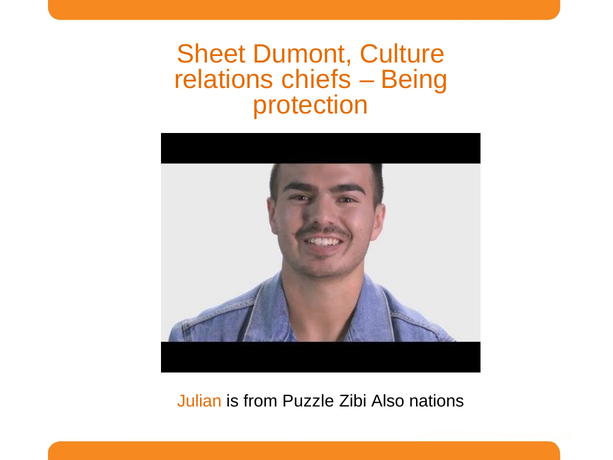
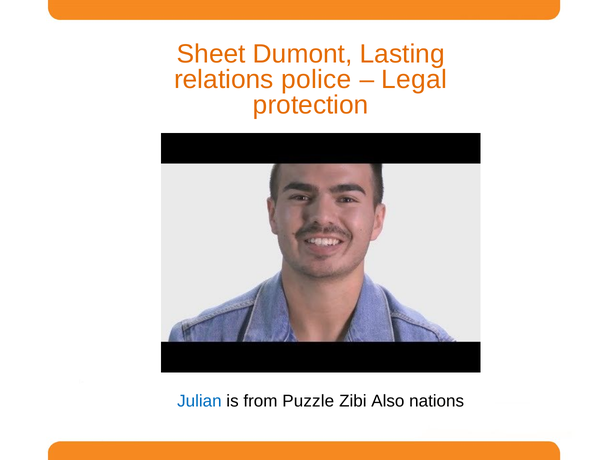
Culture: Culture -> Lasting
chiefs: chiefs -> police
Being: Being -> Legal
Julian colour: orange -> blue
